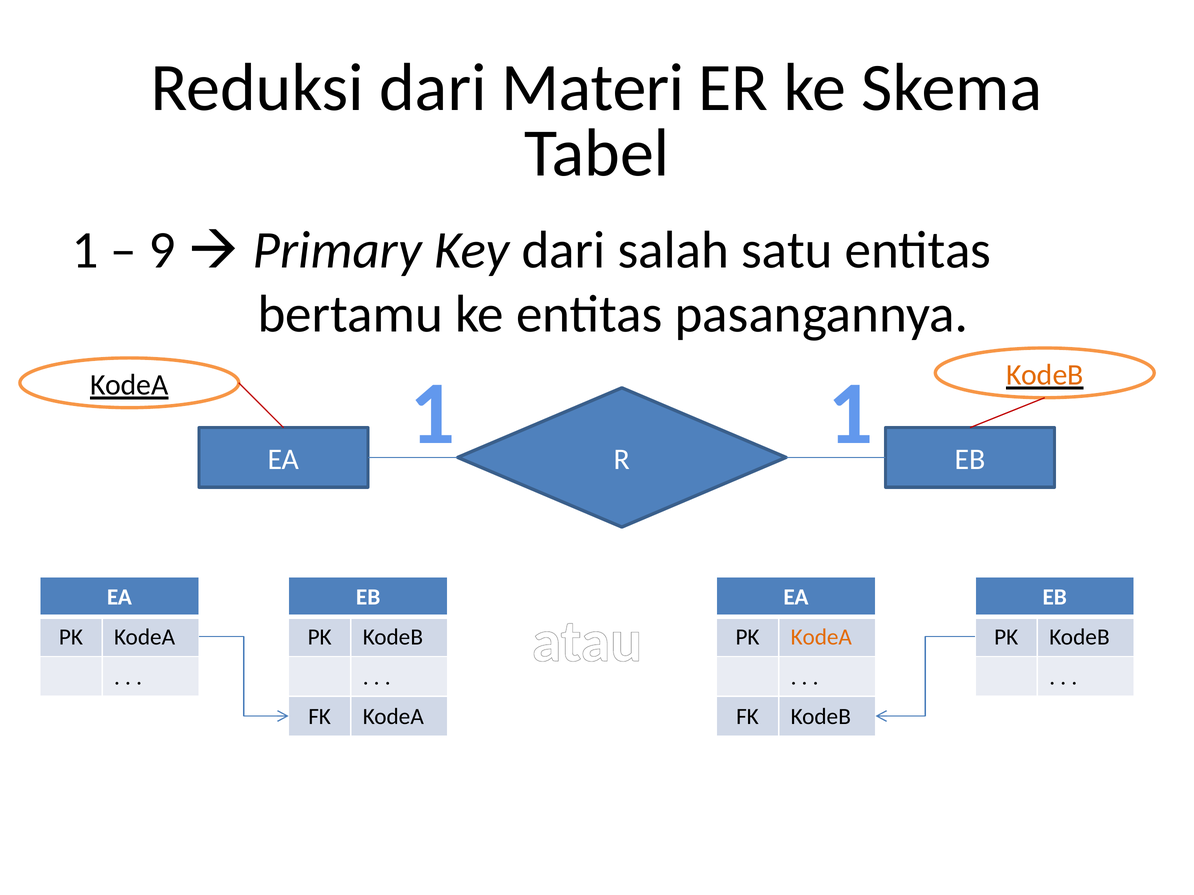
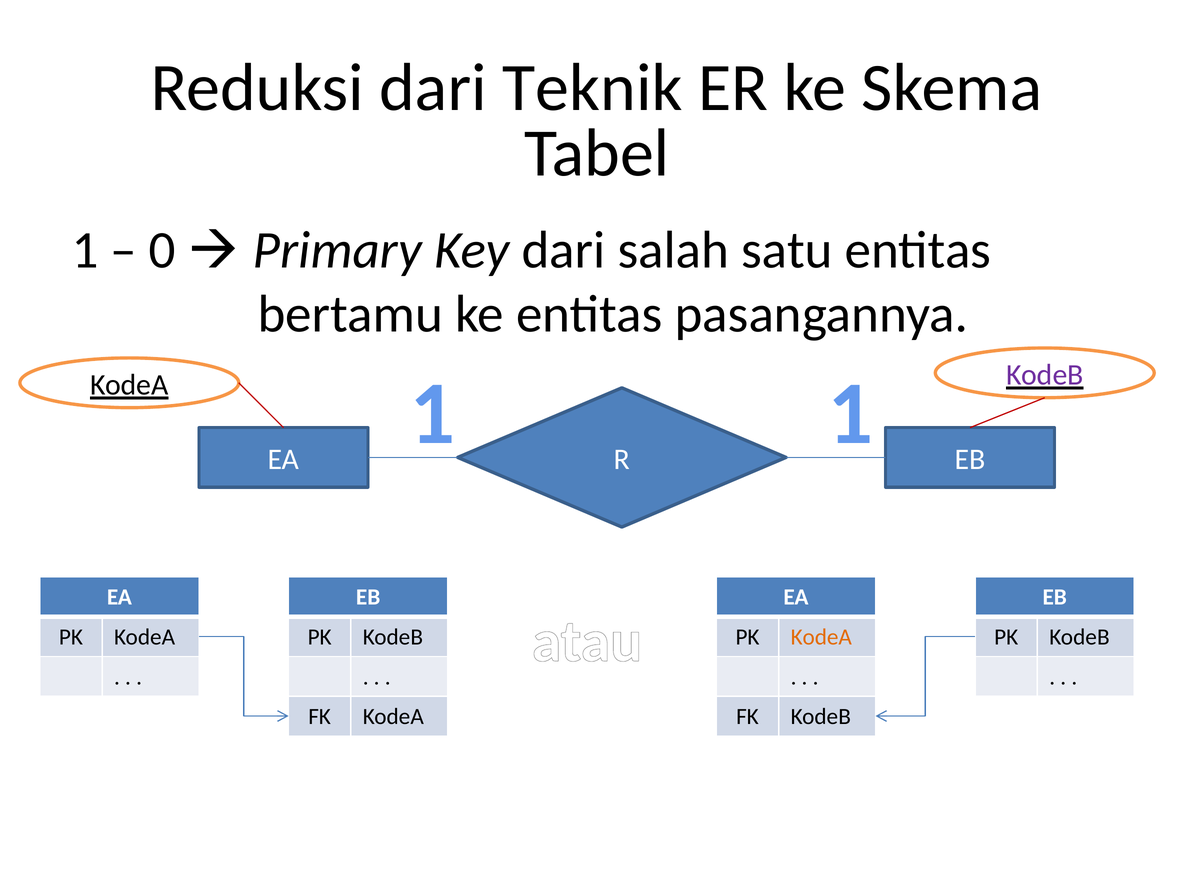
Materi: Materi -> Teknik
9: 9 -> 0
KodeB at (1045, 375) colour: orange -> purple
